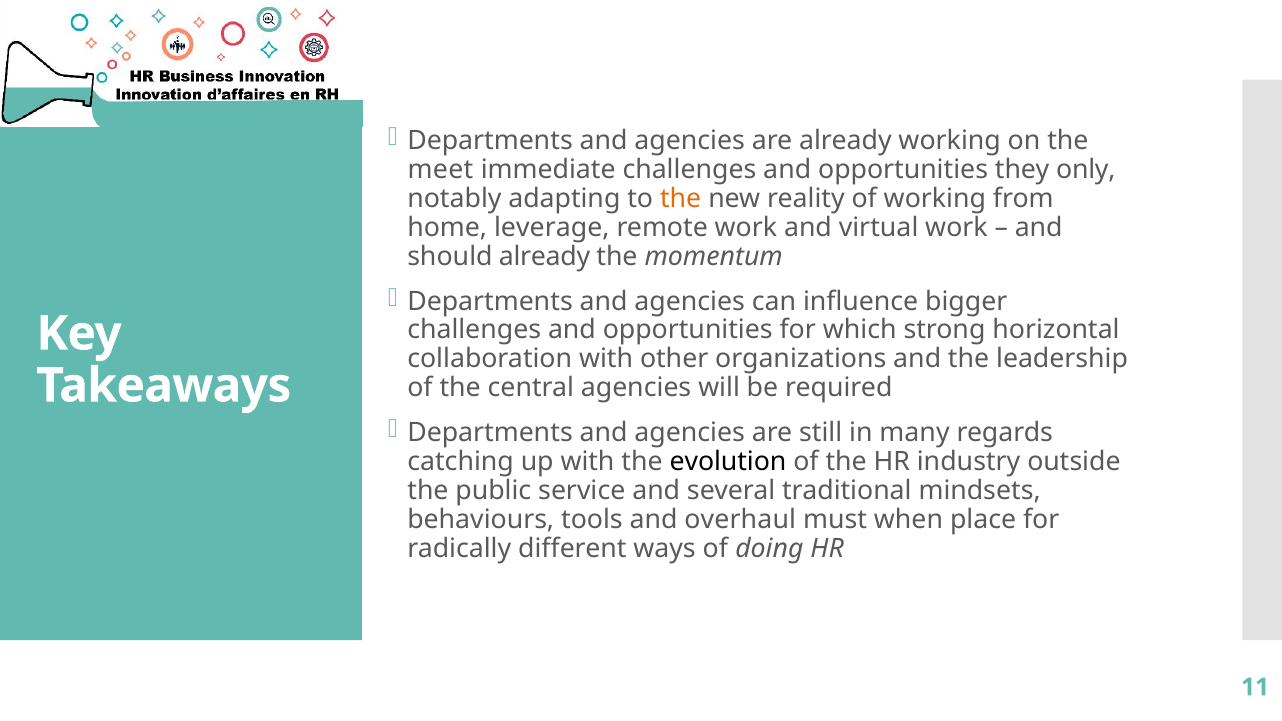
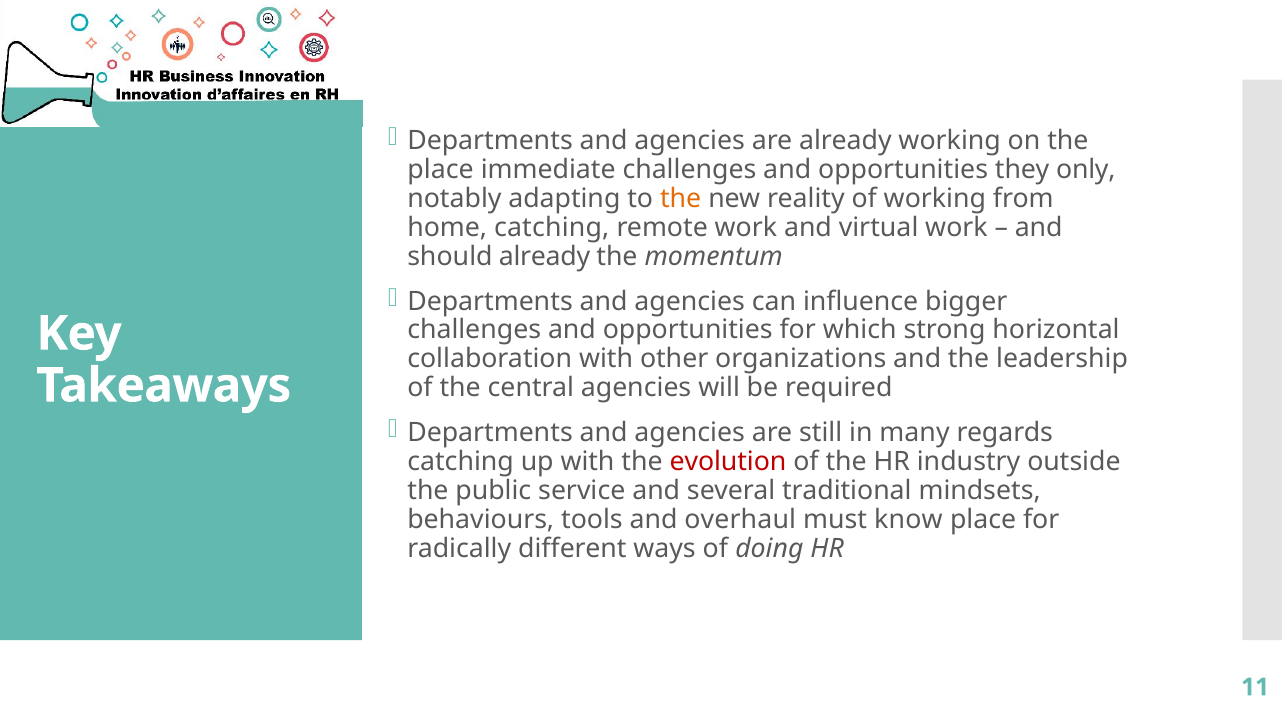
meet at (440, 170): meet -> place
home leverage: leverage -> catching
evolution colour: black -> red
when: when -> know
